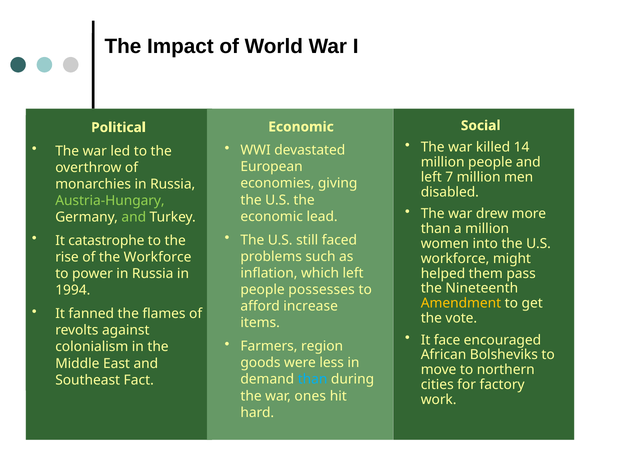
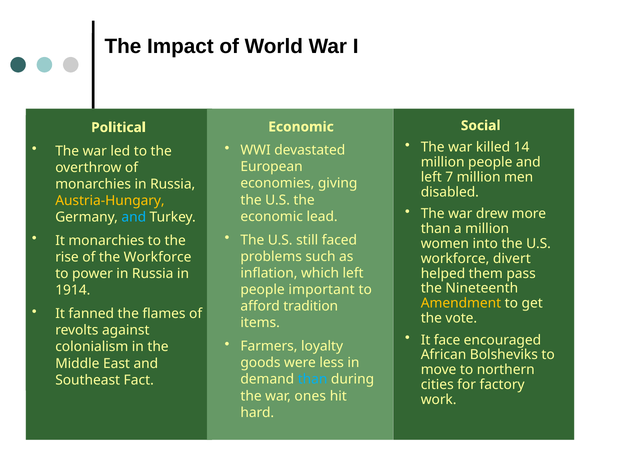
Austria-Hungary colour: light green -> yellow
and at (134, 217) colour: light green -> light blue
It catastrophe: catastrophe -> monarchies
might: might -> divert
possesses: possesses -> important
1994: 1994 -> 1914
increase: increase -> tradition
region: region -> loyalty
